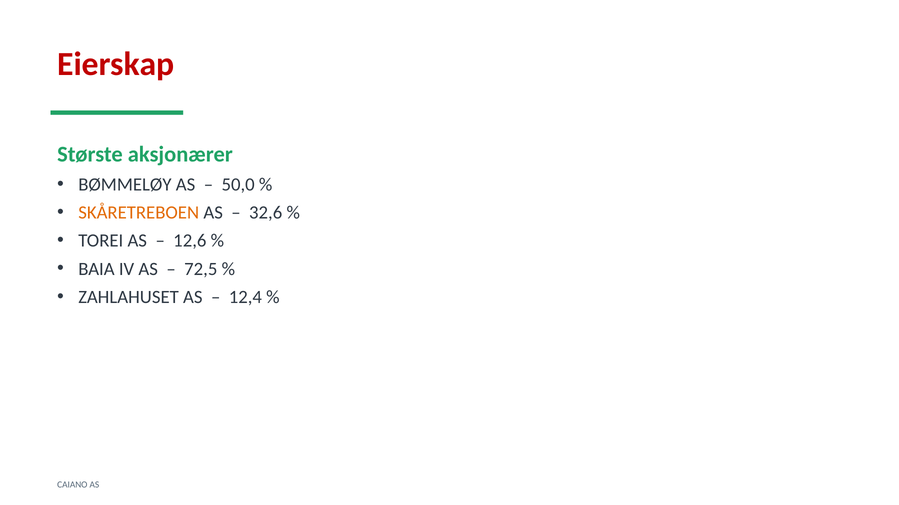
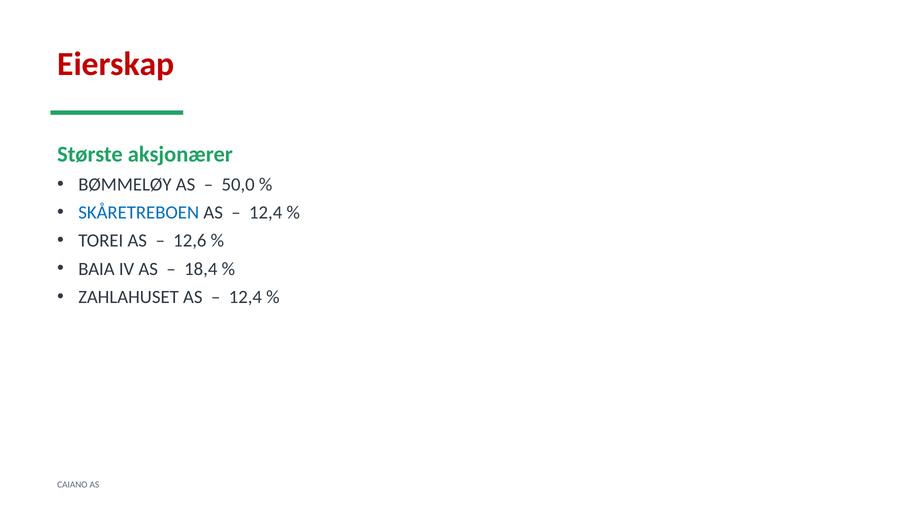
SKÅRETREBOEN colour: orange -> blue
32,6 at (266, 213): 32,6 -> 12,4
72,5: 72,5 -> 18,4
